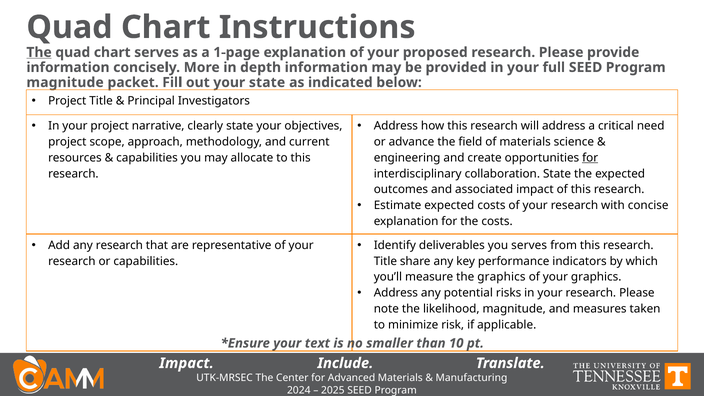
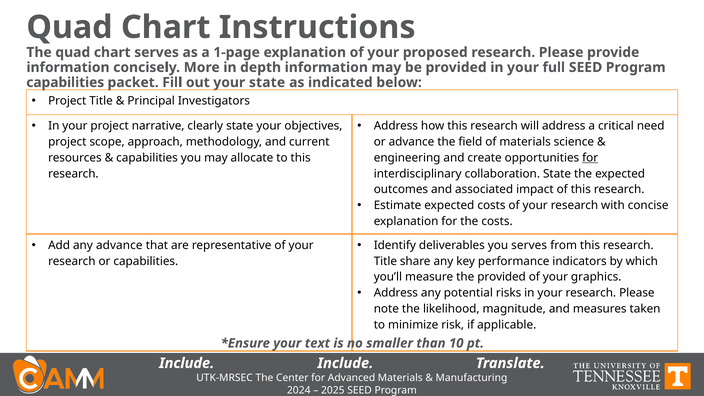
The at (39, 52) underline: present -> none
magnitude at (65, 82): magnitude -> capabilities
any research: research -> advance
the graphics: graphics -> provided
Impact at (187, 363): Impact -> Include
